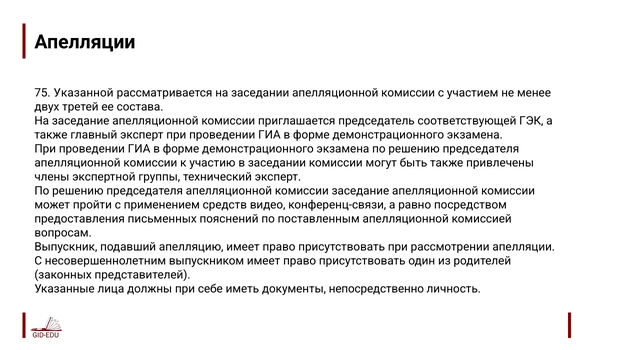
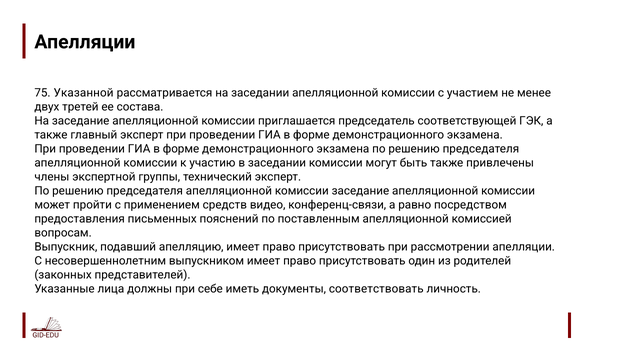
непосредственно: непосредственно -> соответствовать
